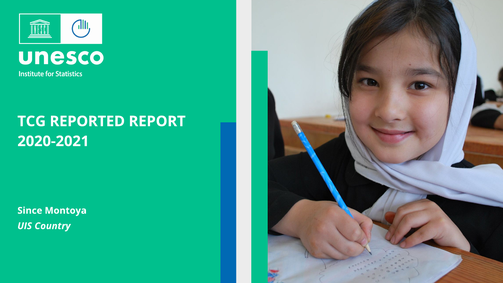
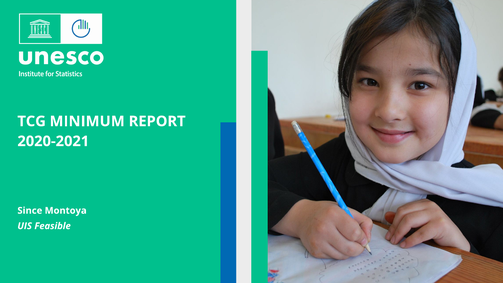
REPORTED: REPORTED -> MINIMUM
Country: Country -> Feasible
